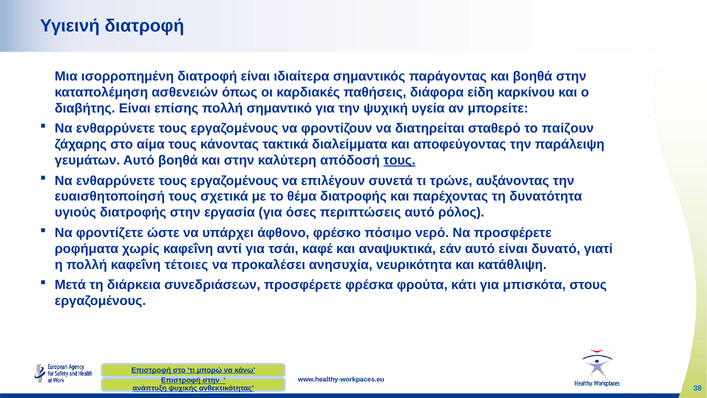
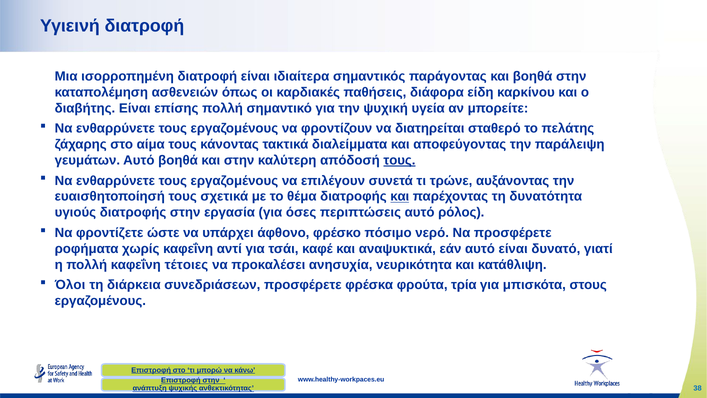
παίζουν: παίζουν -> πελάτης
και at (400, 196) underline: none -> present
Μετά: Μετά -> Όλοι
κάτι: κάτι -> τρία
